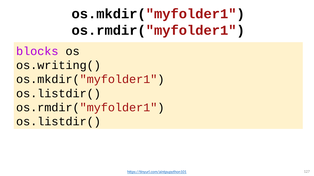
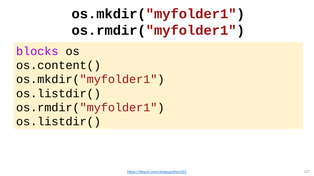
os.writing(: os.writing( -> os.content(
